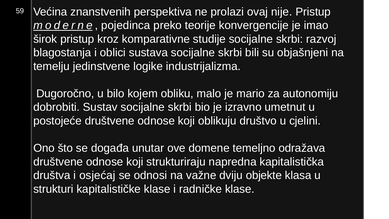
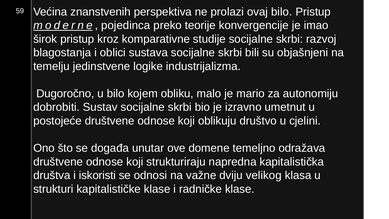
ovaj nije: nije -> bilo
osjećaj: osjećaj -> iskoristi
objekte: objekte -> velikog
